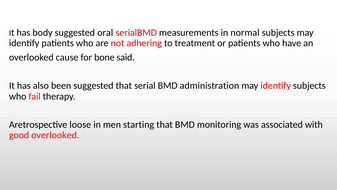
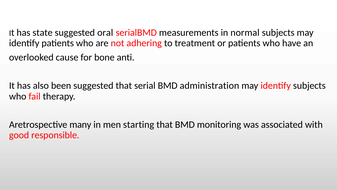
body: body -> state
said: said -> anti
loose: loose -> many
good overlooked: overlooked -> responsible
